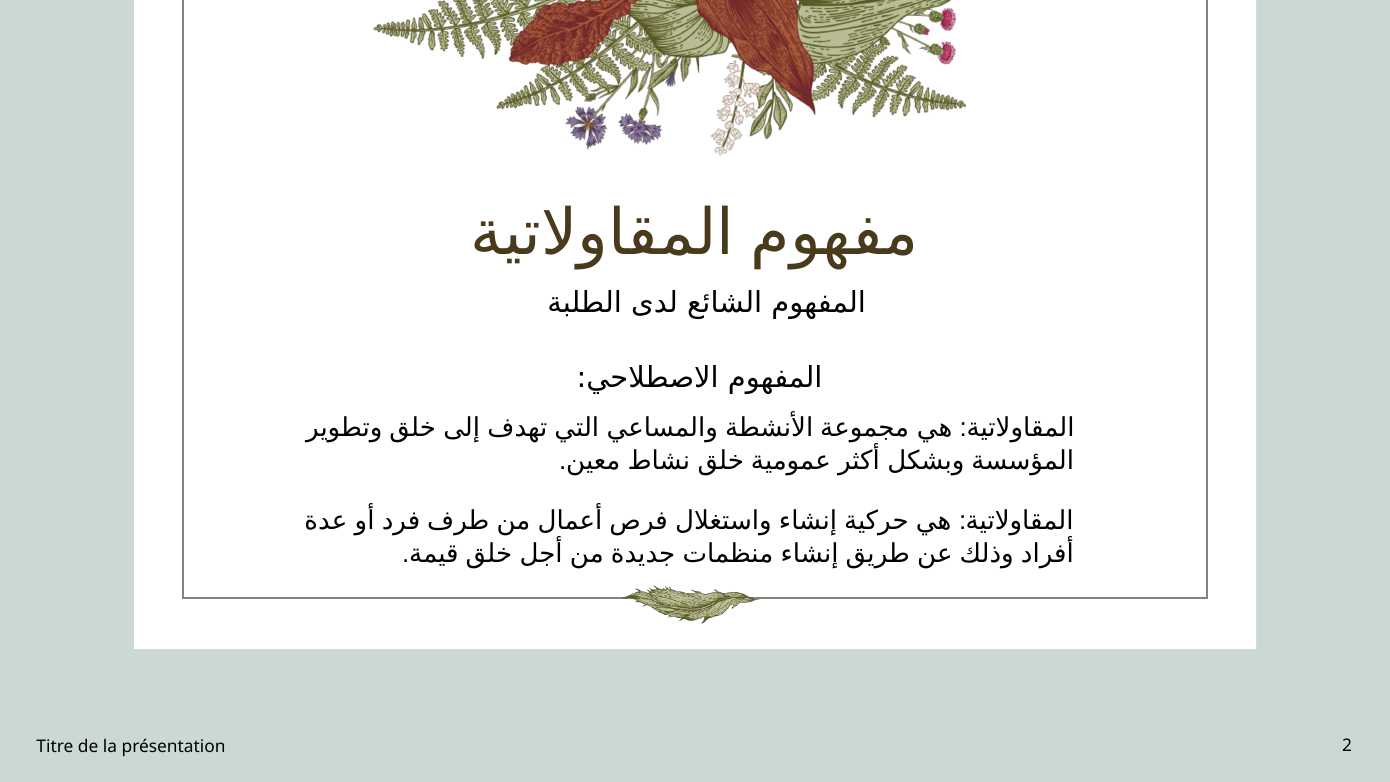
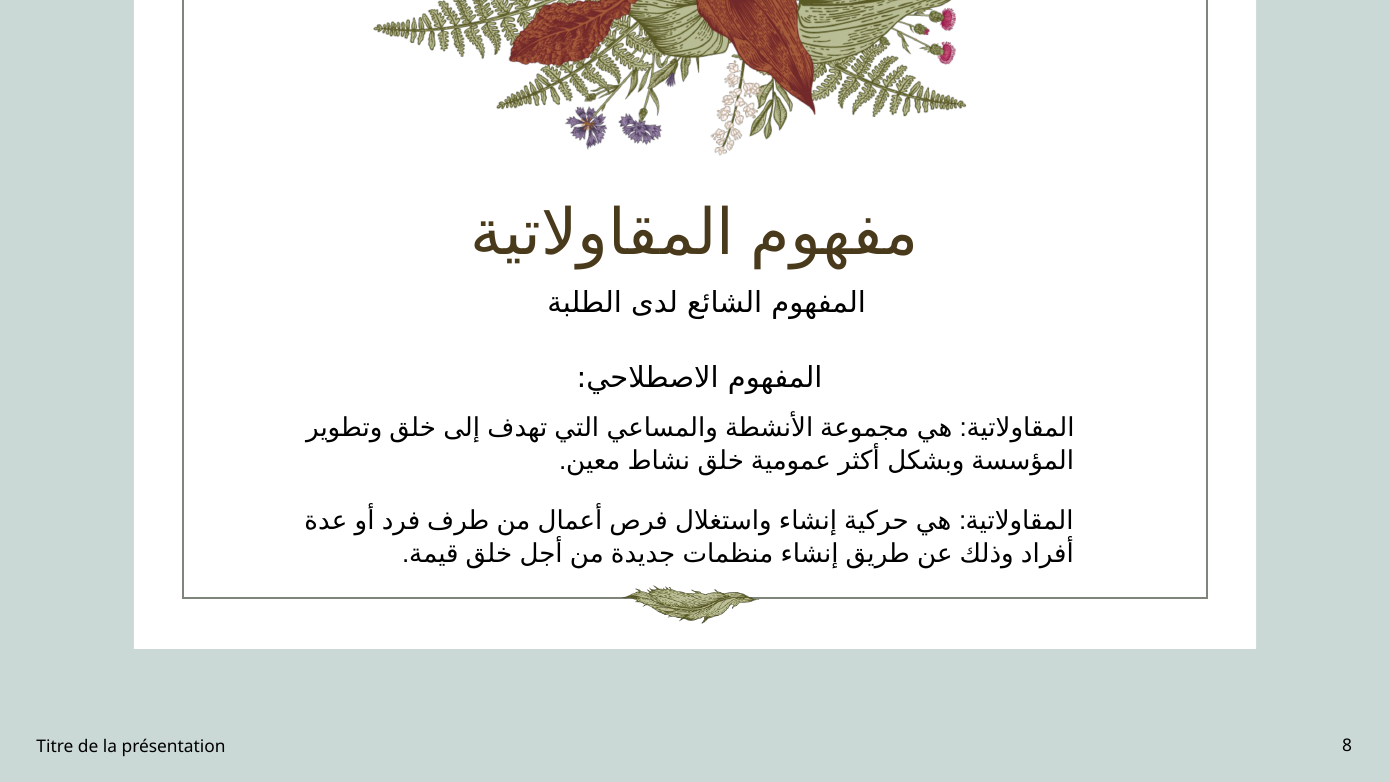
2: 2 -> 8
